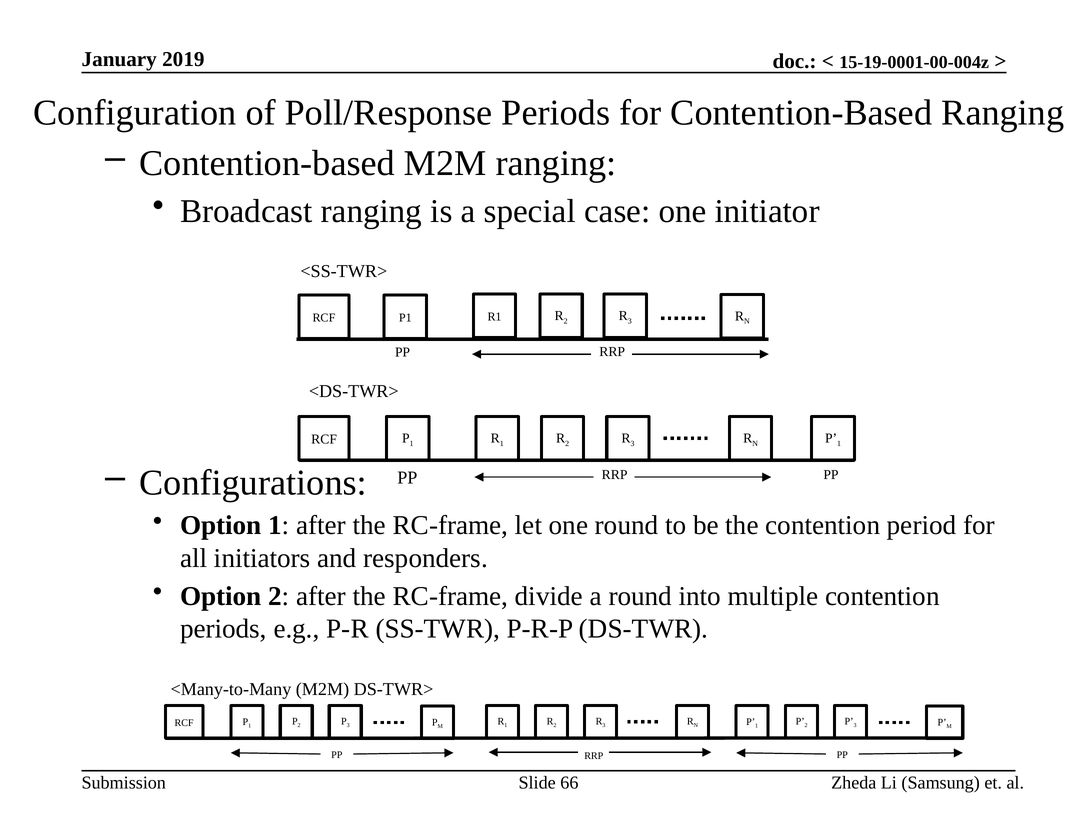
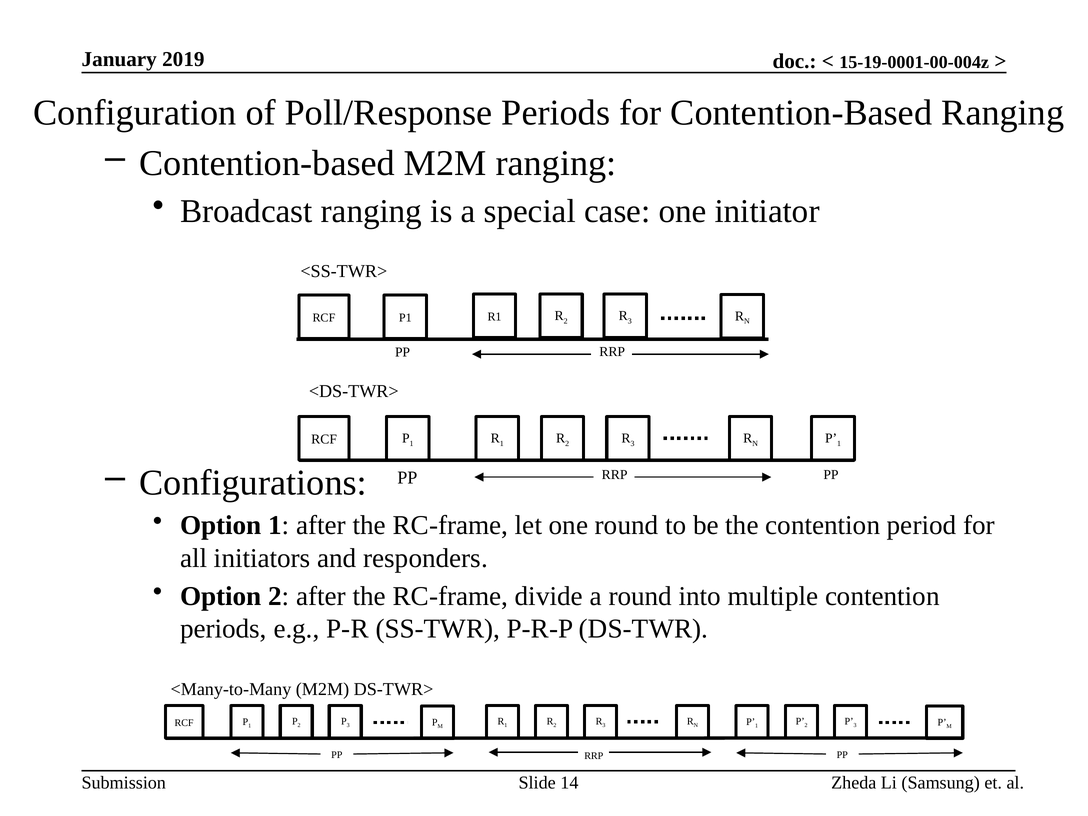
66: 66 -> 14
